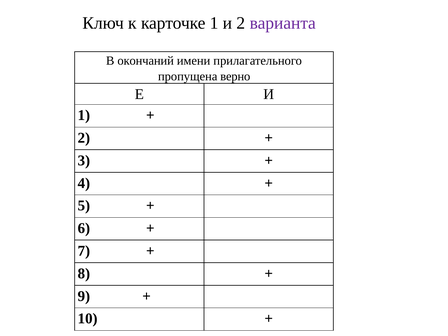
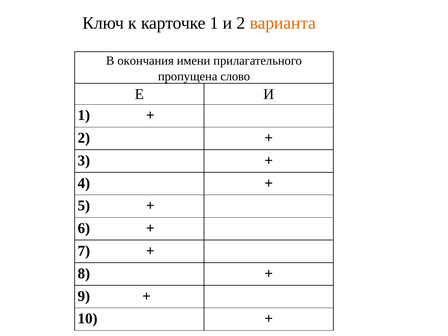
варианта colour: purple -> orange
окончаний: окончаний -> окончания
верно: верно -> слово
